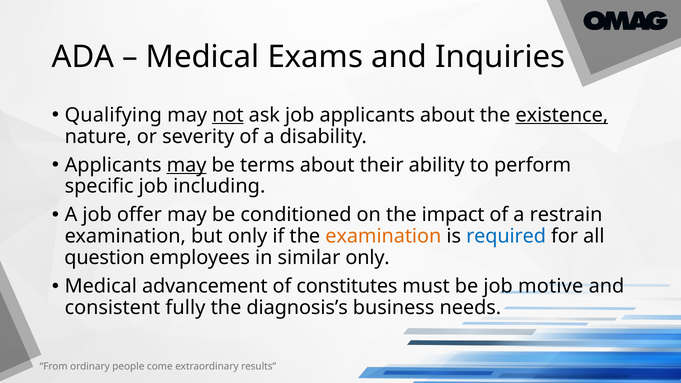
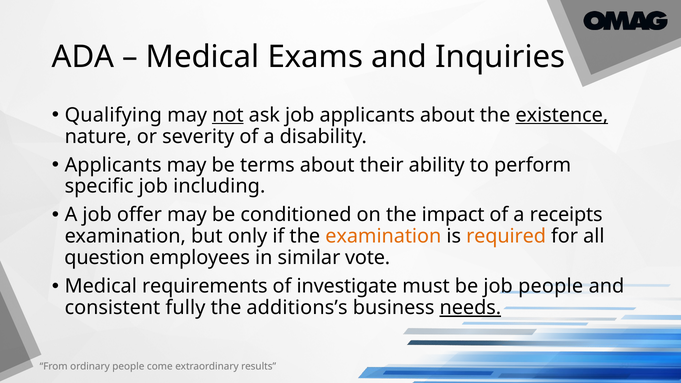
may at (187, 165) underline: present -> none
restrain: restrain -> receipts
required colour: blue -> orange
similar only: only -> vote
advancement: advancement -> requirements
constitutes: constitutes -> investigate
job motive: motive -> people
diagnosis’s: diagnosis’s -> additions’s
needs underline: none -> present
